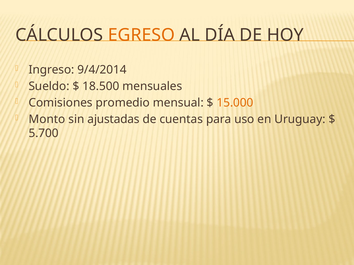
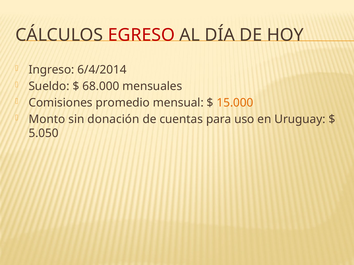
EGRESO colour: orange -> red
9/4/2014: 9/4/2014 -> 6/4/2014
18.500: 18.500 -> 68.000
ajustadas: ajustadas -> donación
5.700: 5.700 -> 5.050
